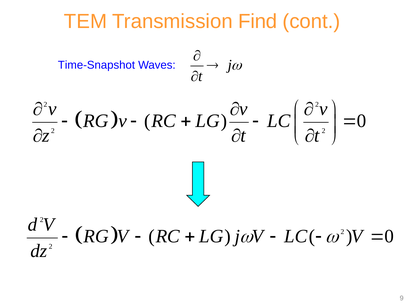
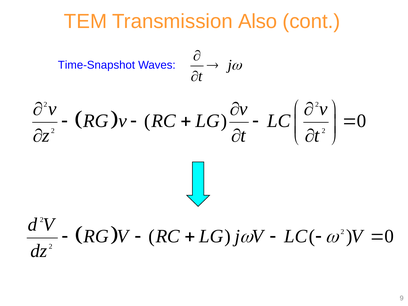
Find: Find -> Also
